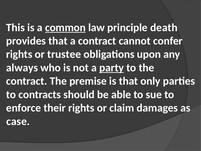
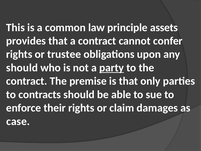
common underline: present -> none
death: death -> assets
always at (22, 68): always -> should
